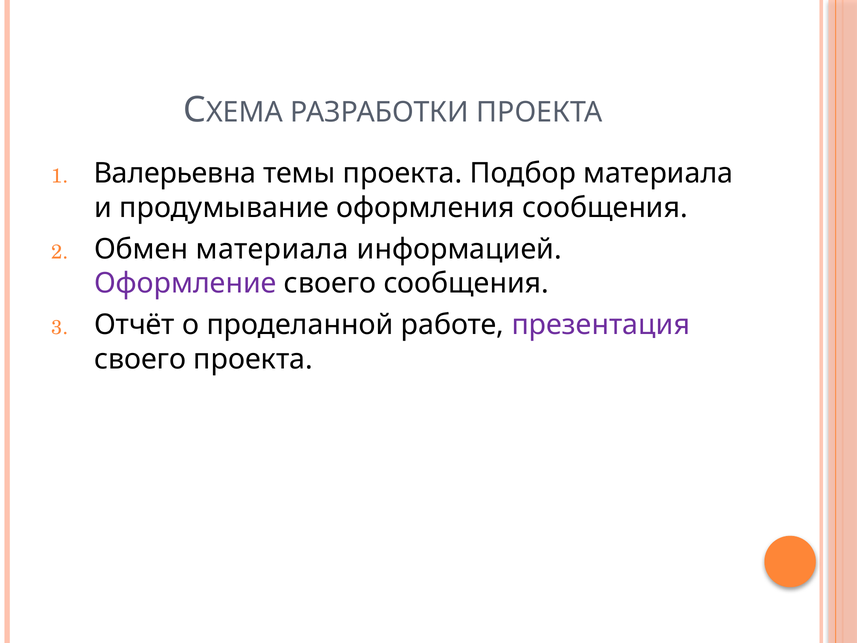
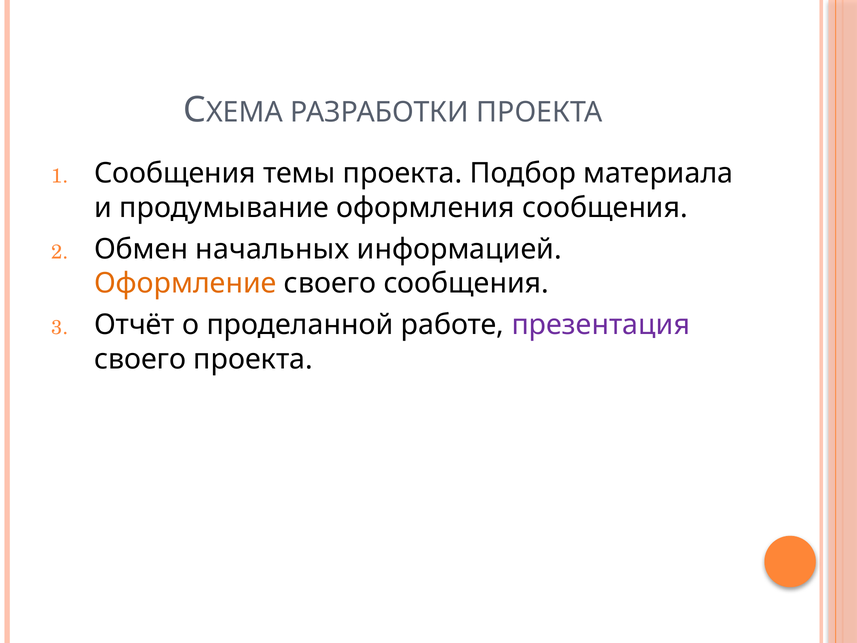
Валерьевна at (175, 173): Валерьевна -> Сообщения
Обмен материала: материала -> начальных
Оформление colour: purple -> orange
